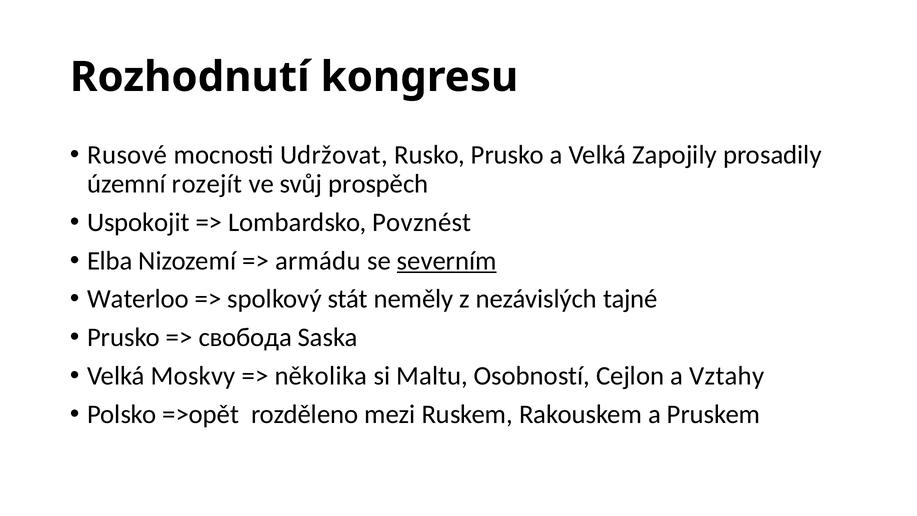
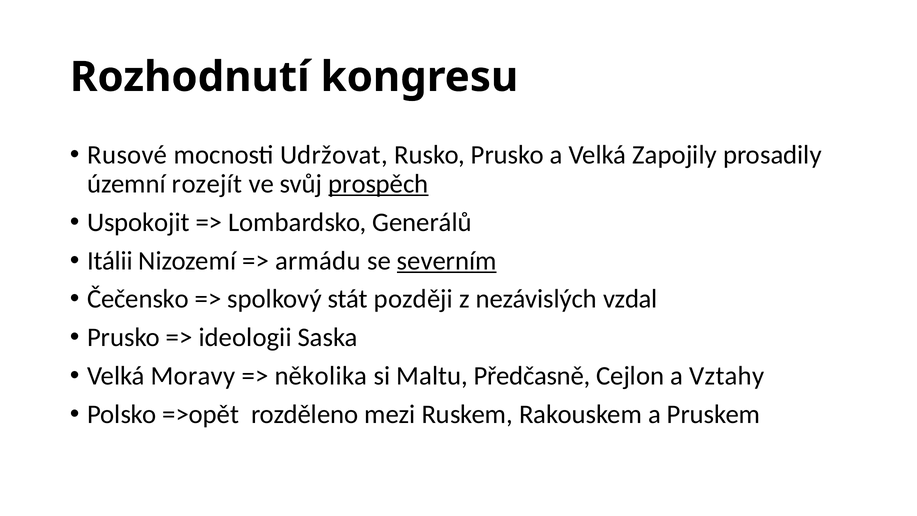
prospěch underline: none -> present
Povznést: Povznést -> Generálů
Elba: Elba -> Itálii
Waterloo: Waterloo -> Čečensko
neměly: neměly -> později
tajné: tajné -> vzdal
свобода: свобода -> ideologii
Moskvy: Moskvy -> Moravy
Osobností: Osobností -> Předčasně
